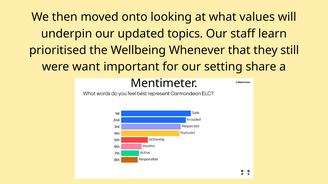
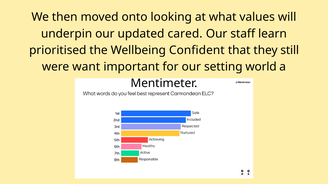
topics: topics -> cared
Whenever: Whenever -> Confident
share: share -> world
